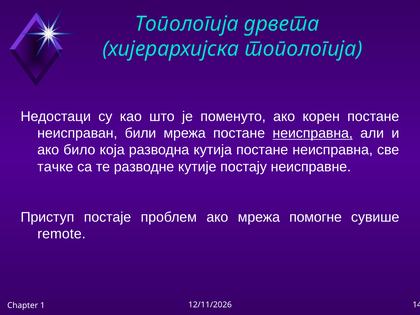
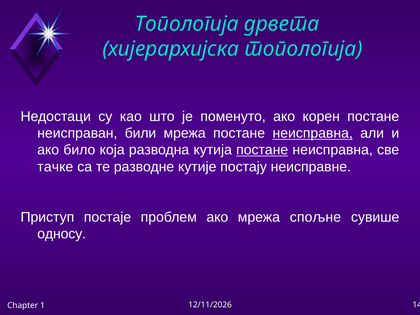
постане at (262, 150) underline: none -> present
помогне: помогне -> спољне
remote: remote -> односу
